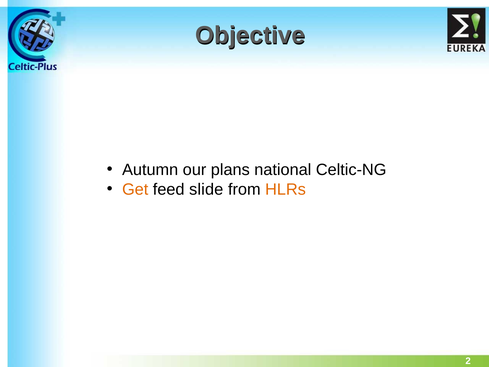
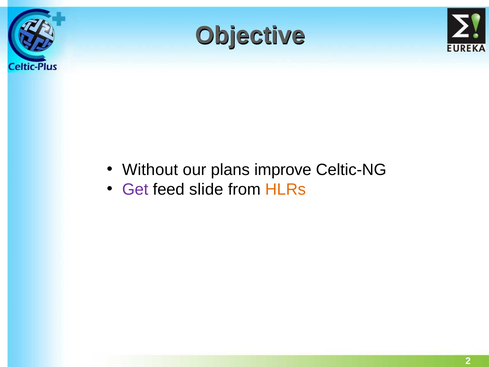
Autumn: Autumn -> Without
national: national -> improve
Get colour: orange -> purple
